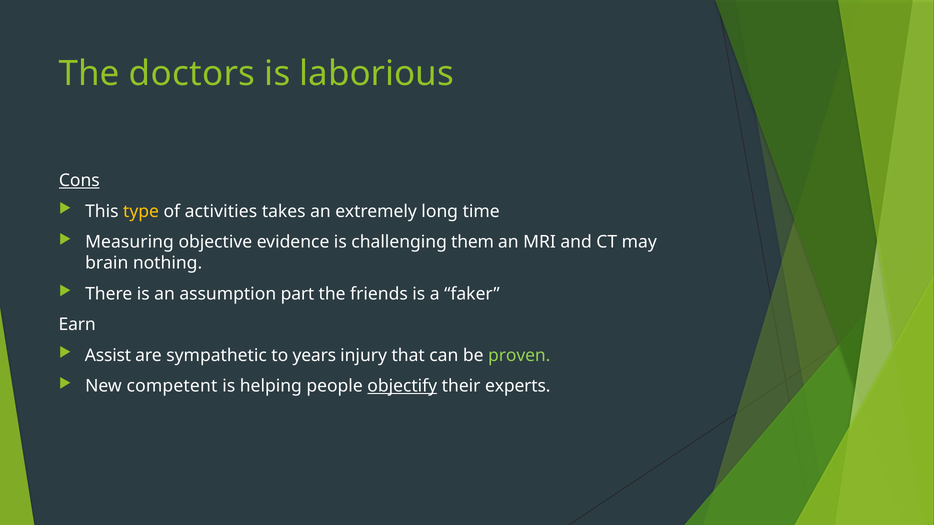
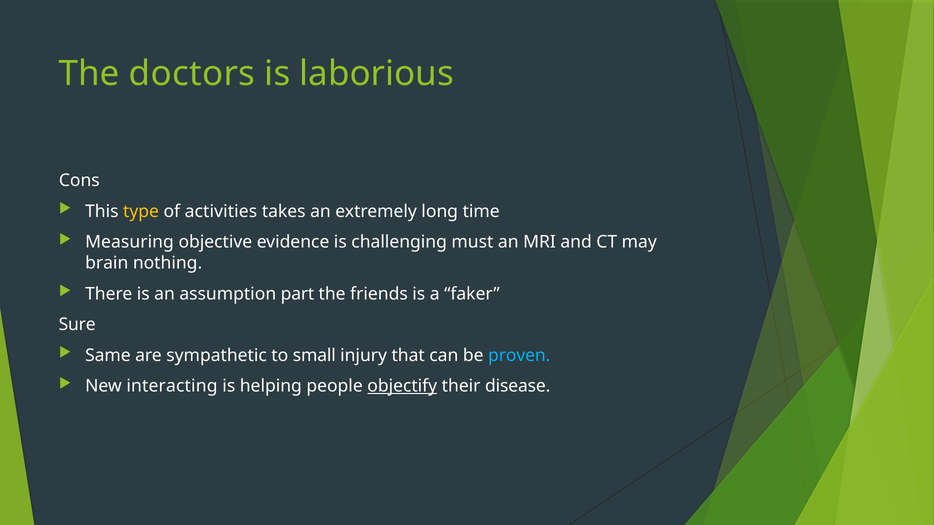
Cons underline: present -> none
them: them -> must
Earn: Earn -> Sure
Assist: Assist -> Same
years: years -> small
proven colour: light green -> light blue
competent: competent -> interacting
experts: experts -> disease
